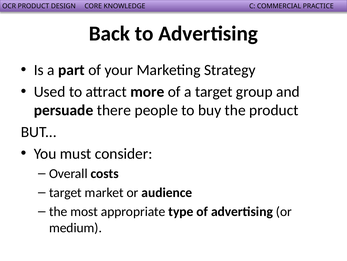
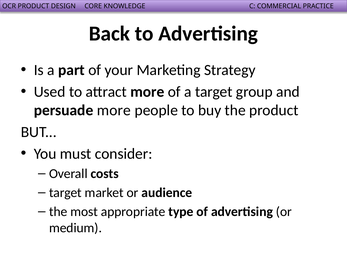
persuade there: there -> more
